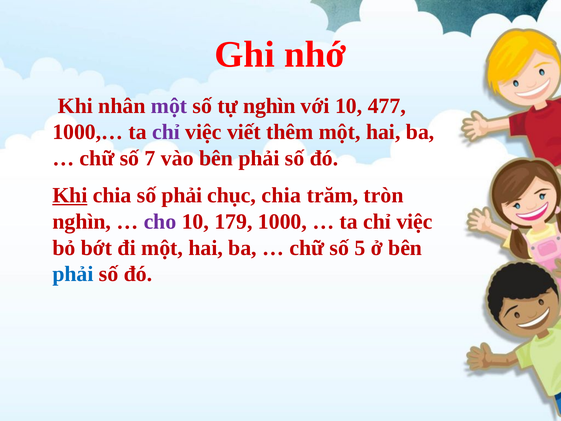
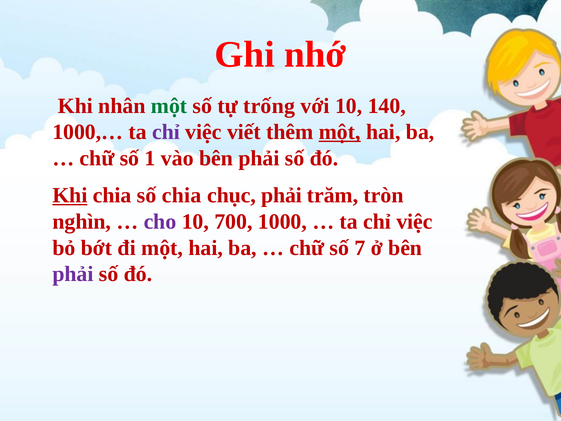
một at (169, 106) colour: purple -> green
tự nghìn: nghìn -> trống
477: 477 -> 140
một at (340, 132) underline: none -> present
7: 7 -> 1
số phải: phải -> chia
chục chia: chia -> phải
179: 179 -> 700
5: 5 -> 7
phải at (73, 274) colour: blue -> purple
